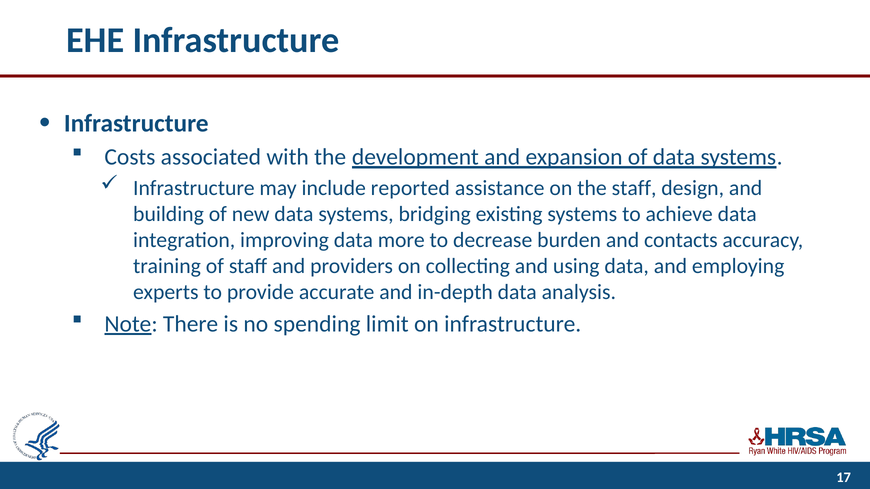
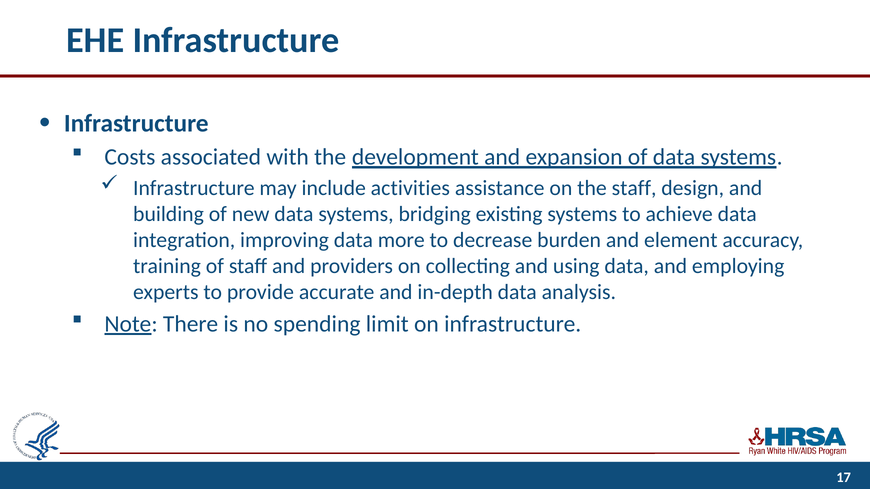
reported: reported -> activities
contacts: contacts -> element
